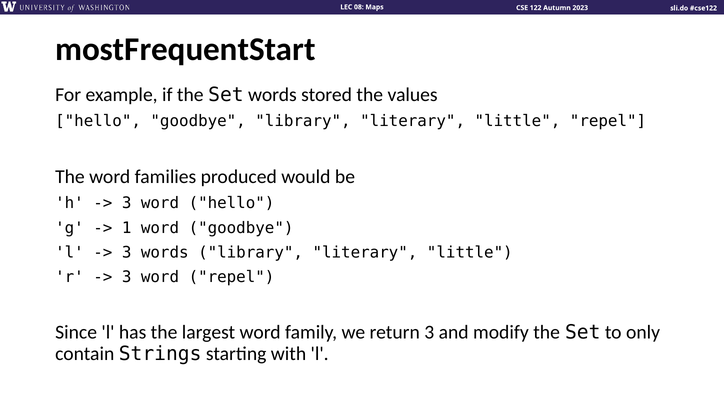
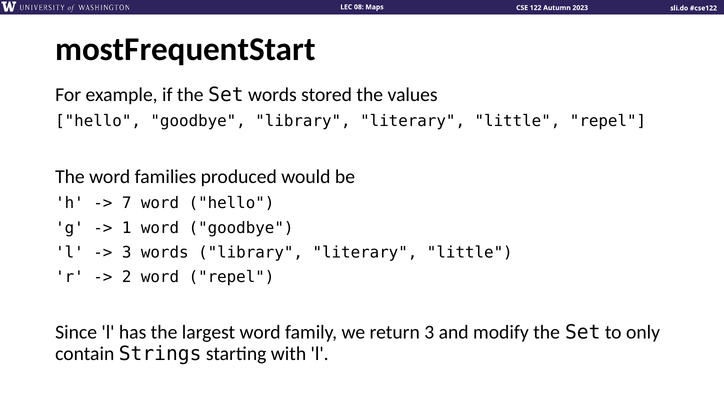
3 at (127, 203): 3 -> 7
3 at (127, 277): 3 -> 2
